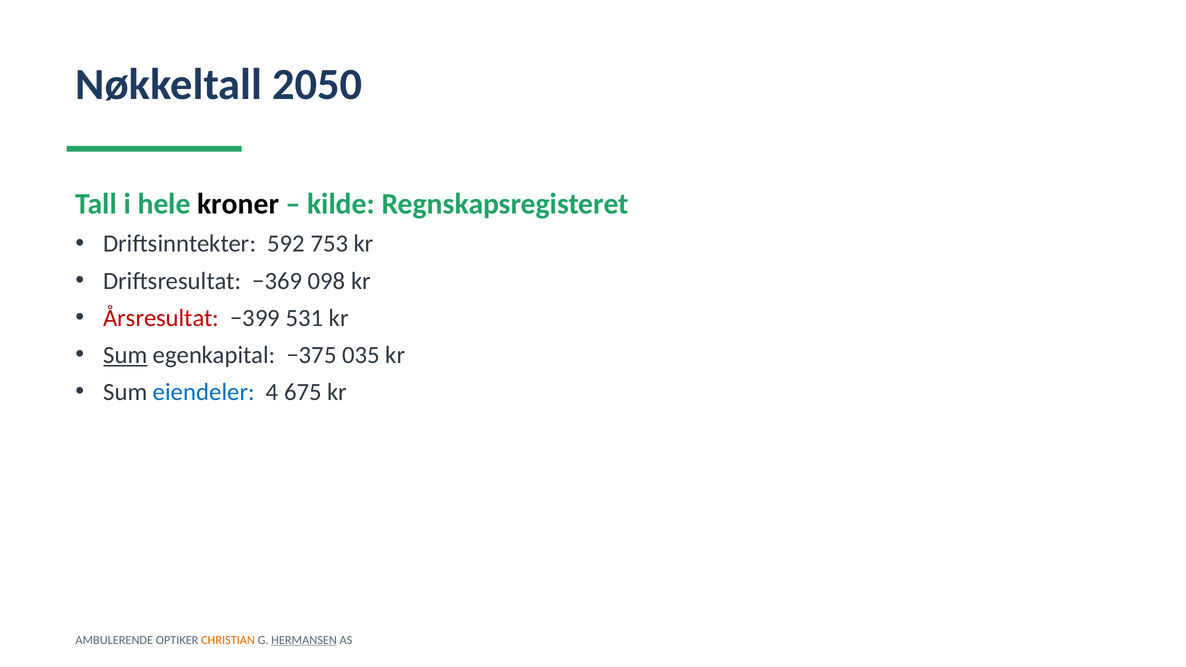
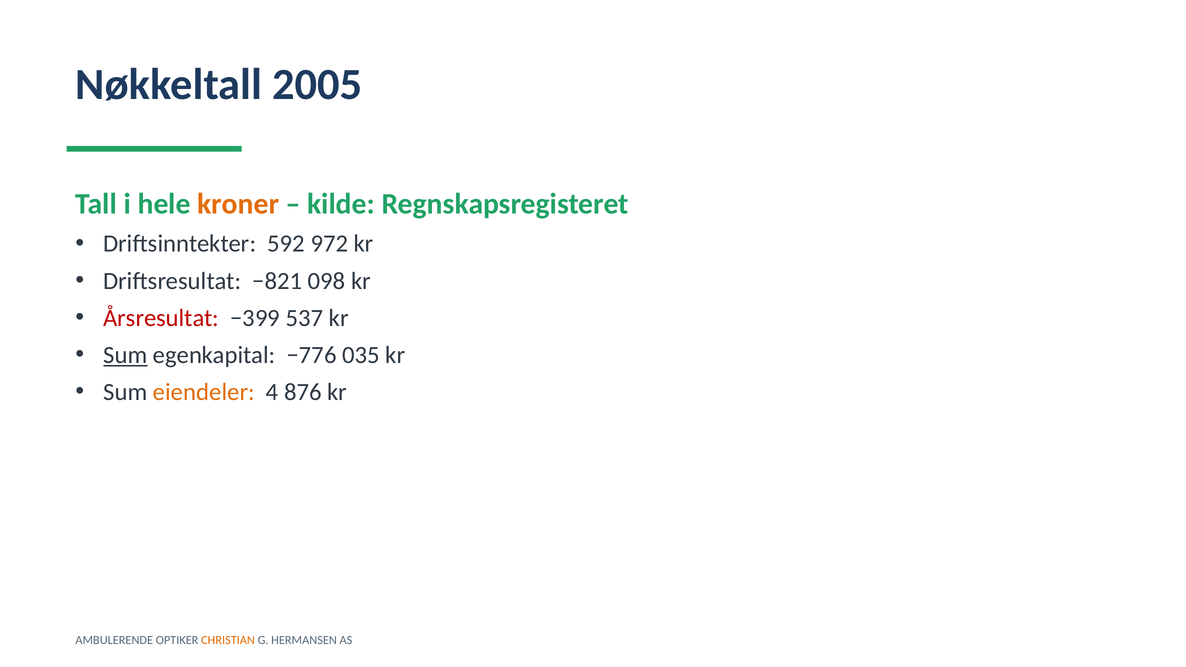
2050: 2050 -> 2005
kroner colour: black -> orange
753: 753 -> 972
−369: −369 -> −821
531: 531 -> 537
−375: −375 -> −776
eiendeler colour: blue -> orange
675: 675 -> 876
HERMANSEN underline: present -> none
